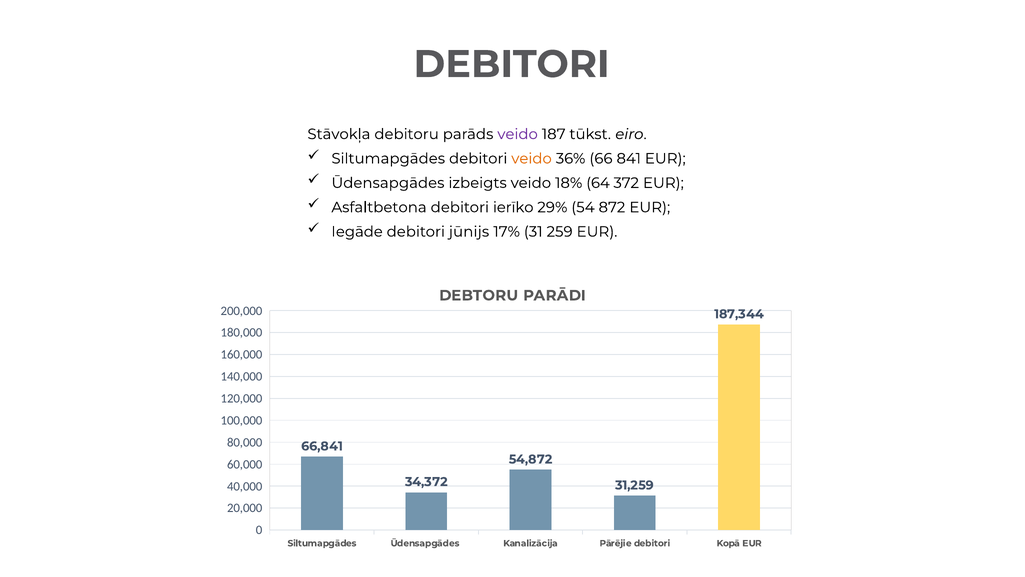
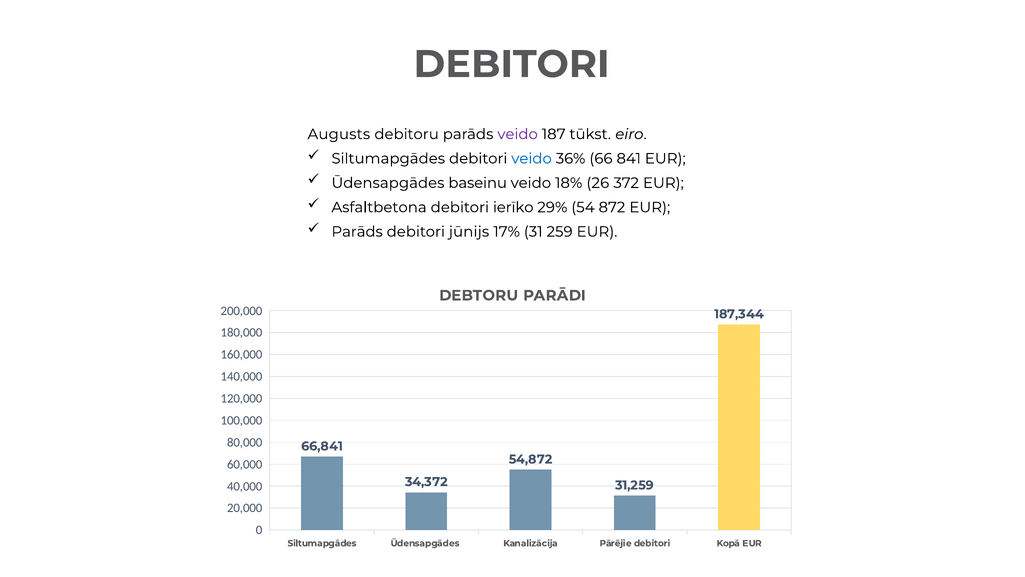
Stāvokļa: Stāvokļa -> Augusts
veido at (532, 158) colour: orange -> blue
izbeigts: izbeigts -> baseinu
64: 64 -> 26
Iegāde at (357, 232): Iegāde -> Parāds
